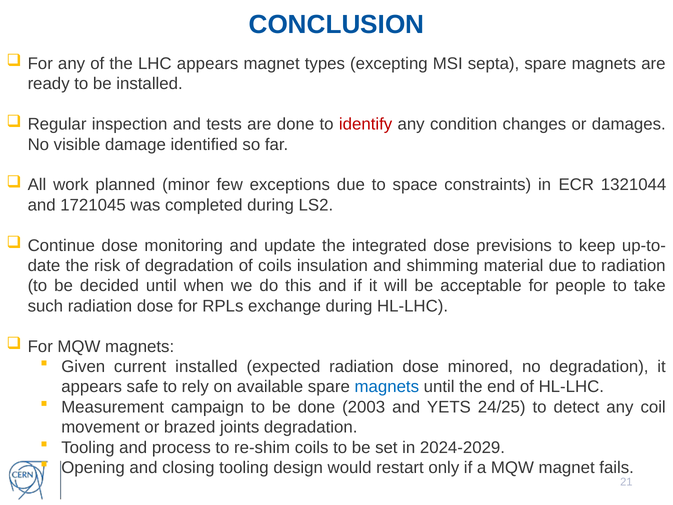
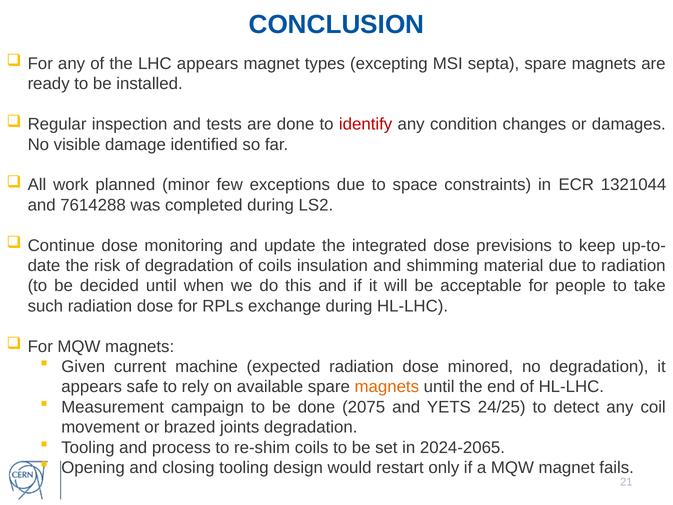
1721045: 1721045 -> 7614288
current installed: installed -> machine
magnets at (387, 387) colour: blue -> orange
2003: 2003 -> 2075
2024-2029: 2024-2029 -> 2024-2065
